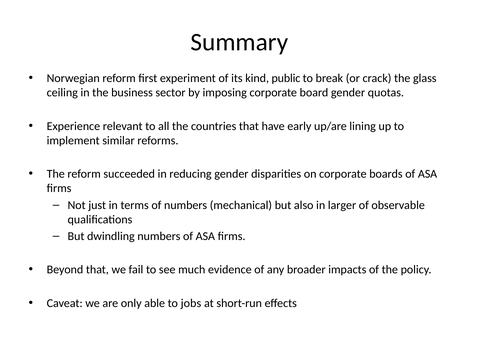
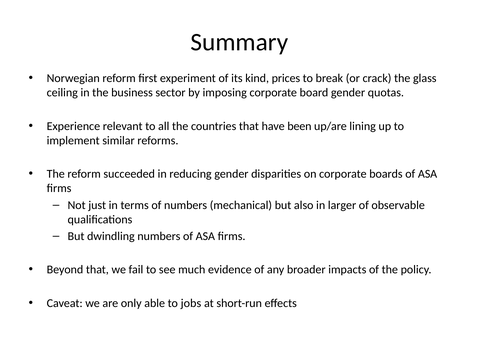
public: public -> prices
early: early -> been
